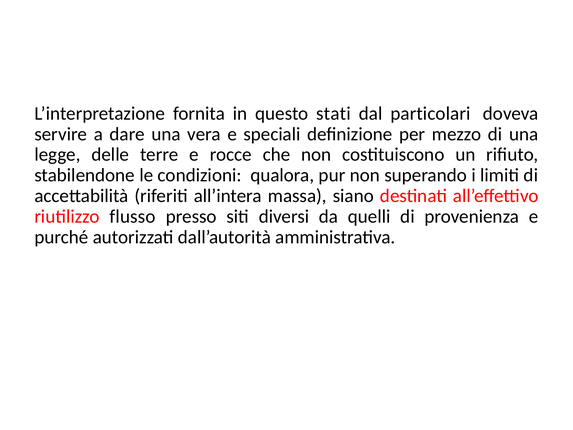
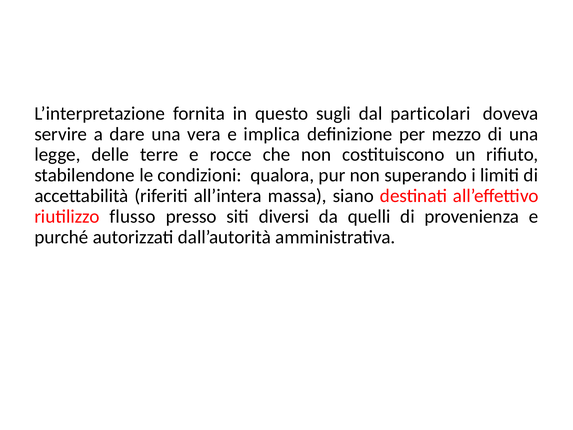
stati: stati -> sugli
speciali: speciali -> implica
